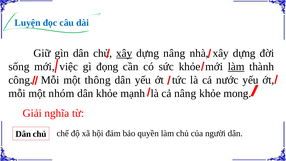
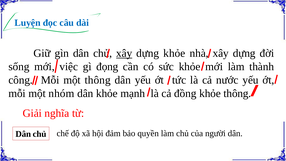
dựng nâng: nâng -> khỏe
làm at (236, 67) underline: present -> none
cả nâng: nâng -> đồng
khỏe mong: mong -> thông
